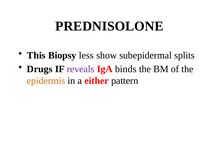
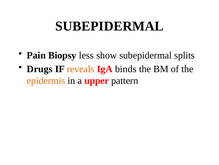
PREDNISOLONE at (109, 26): PREDNISOLONE -> SUBEPIDERMAL
This: This -> Pain
reveals colour: purple -> orange
either: either -> upper
